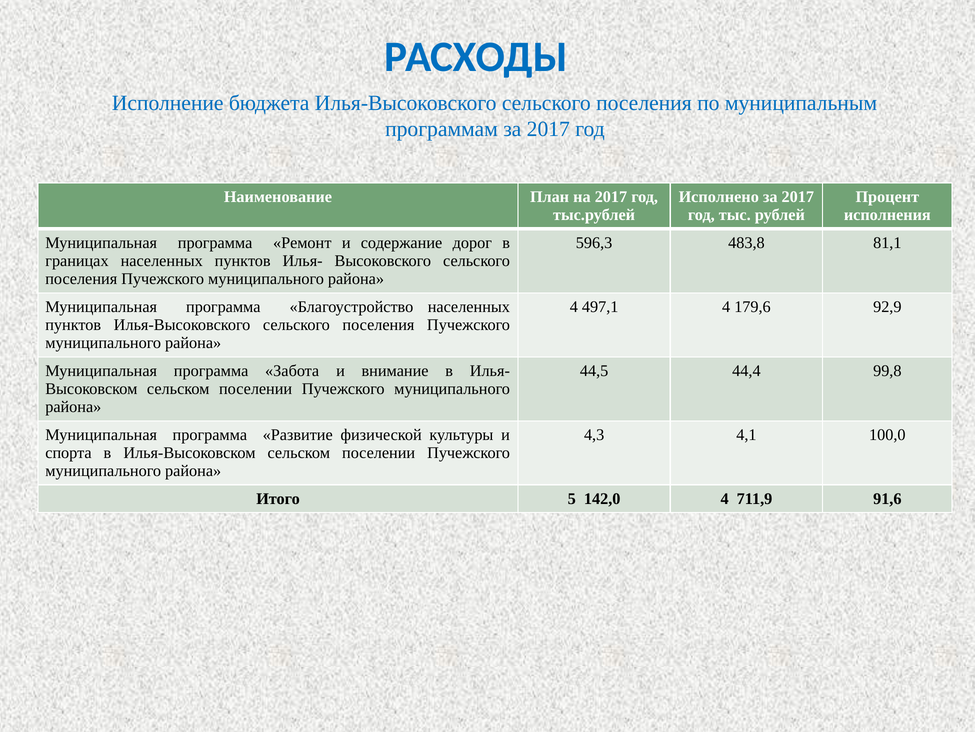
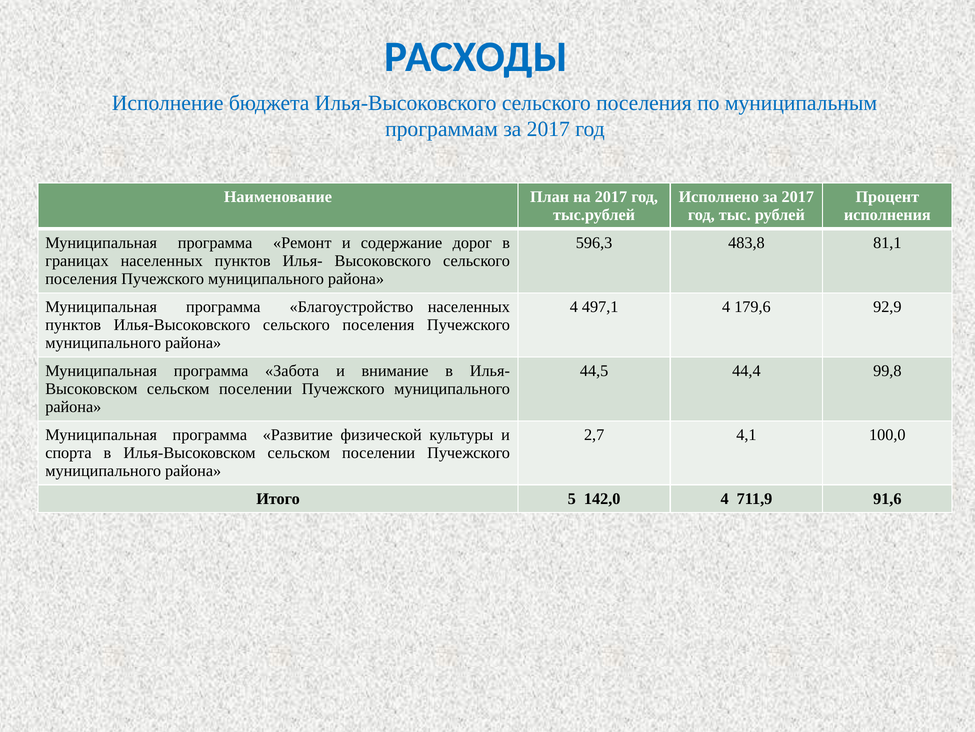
4,3: 4,3 -> 2,7
